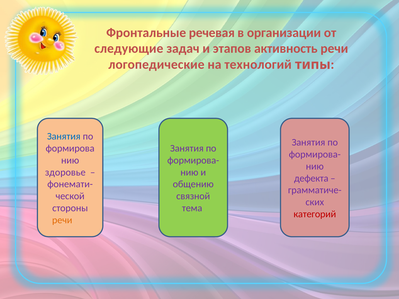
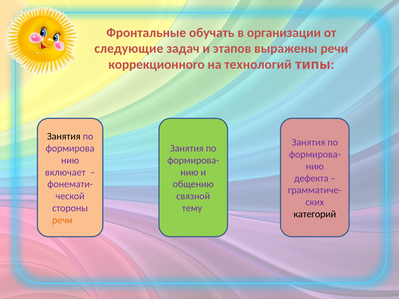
речевая: речевая -> обучать
активность: активность -> выражены
логопедические: логопедические -> коррекционного
Занятия at (64, 136) colour: blue -> black
здоровье: здоровье -> включает
тема: тема -> тему
категорий colour: red -> black
